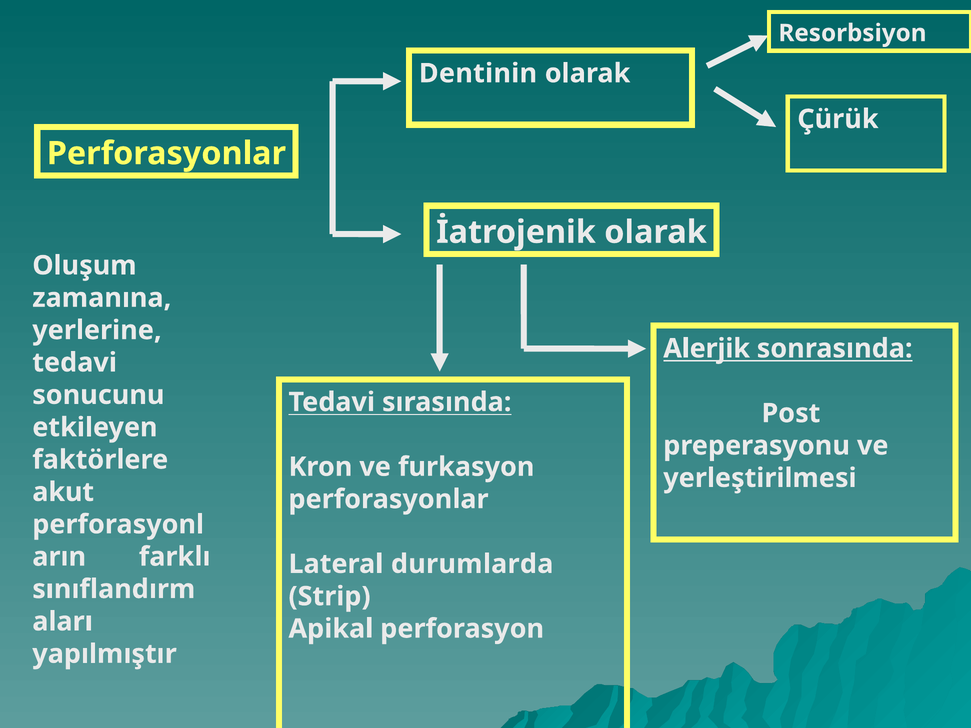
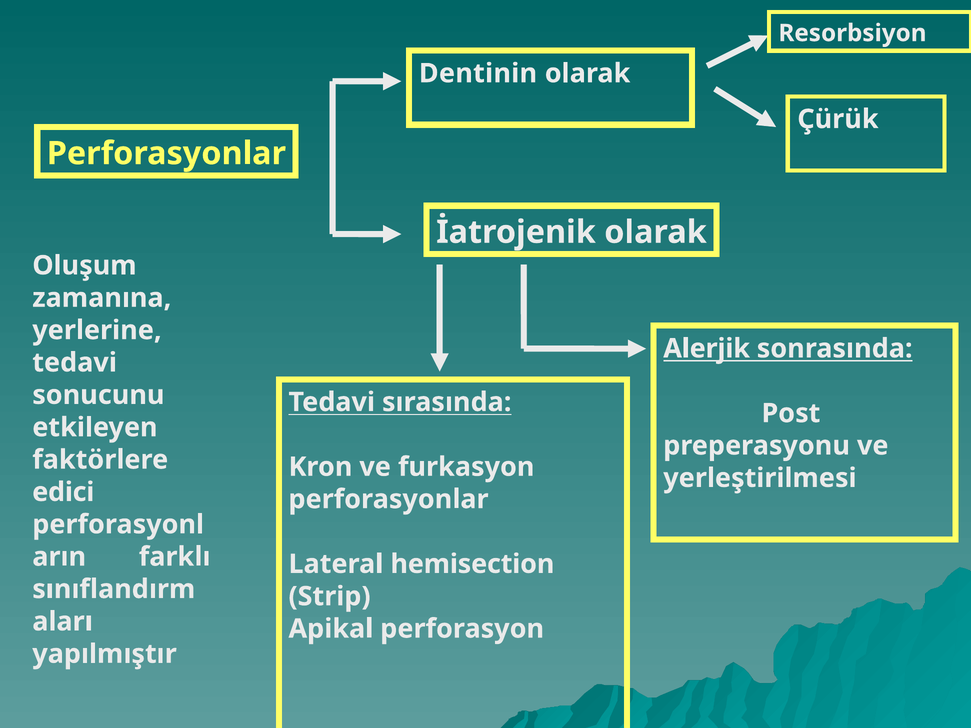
akut: akut -> edici
durumlarda: durumlarda -> hemisection
